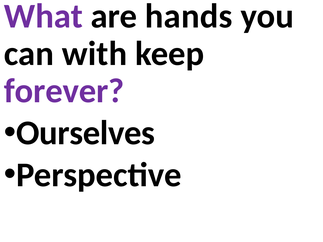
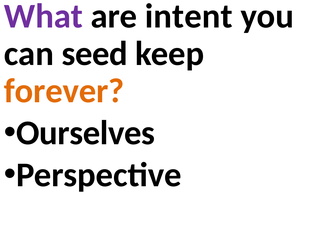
hands: hands -> intent
with: with -> seed
forever colour: purple -> orange
